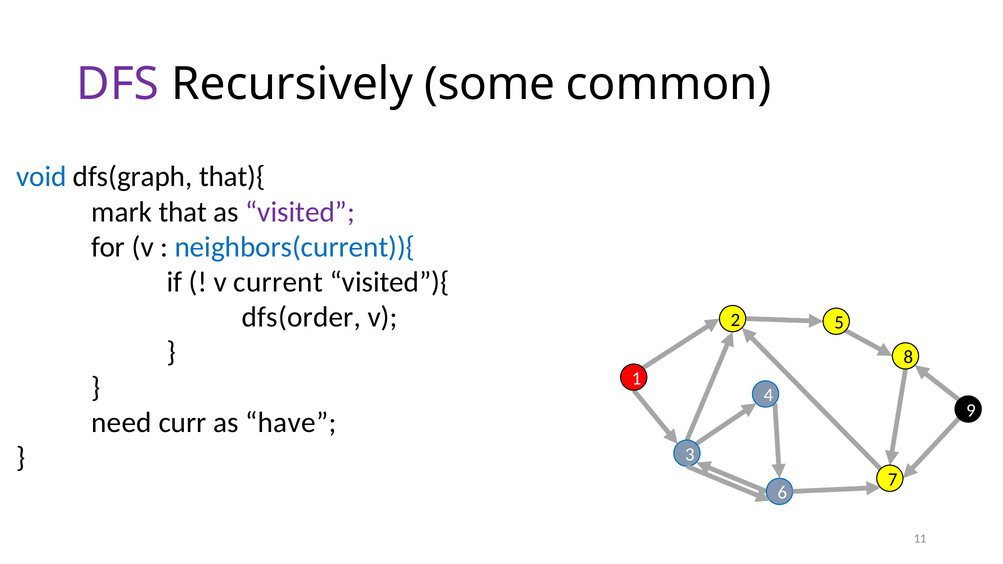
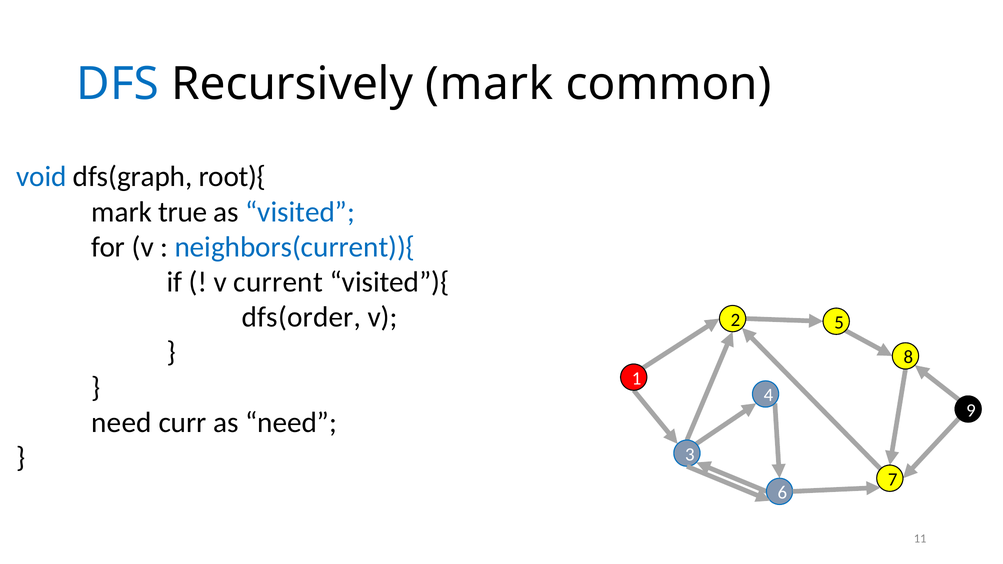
DFS colour: purple -> blue
Recursively some: some -> mark
that){: that){ -> root){
that: that -> true
visited colour: purple -> blue
as have: have -> need
